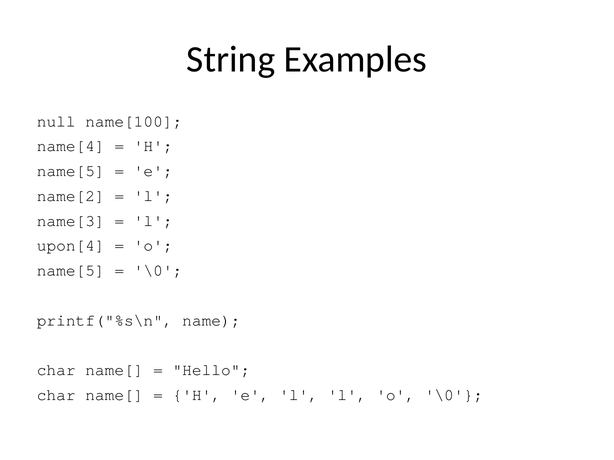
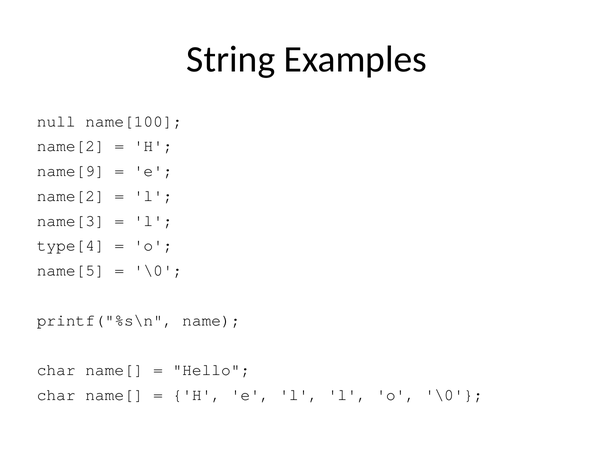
name[4 at (71, 146): name[4 -> name[2
name[5 at (71, 171): name[5 -> name[9
upon[4: upon[4 -> type[4
